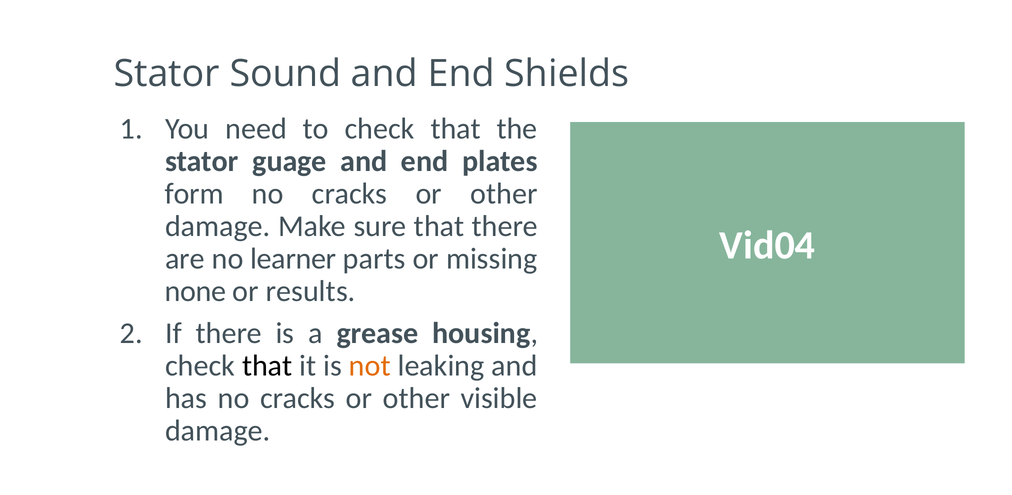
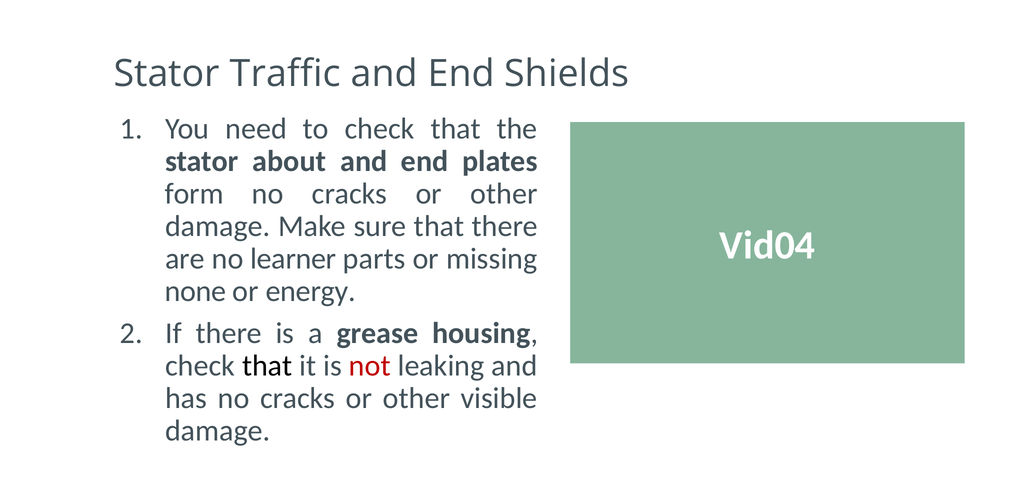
Sound: Sound -> Traffic
guage: guage -> about
results: results -> energy
not colour: orange -> red
